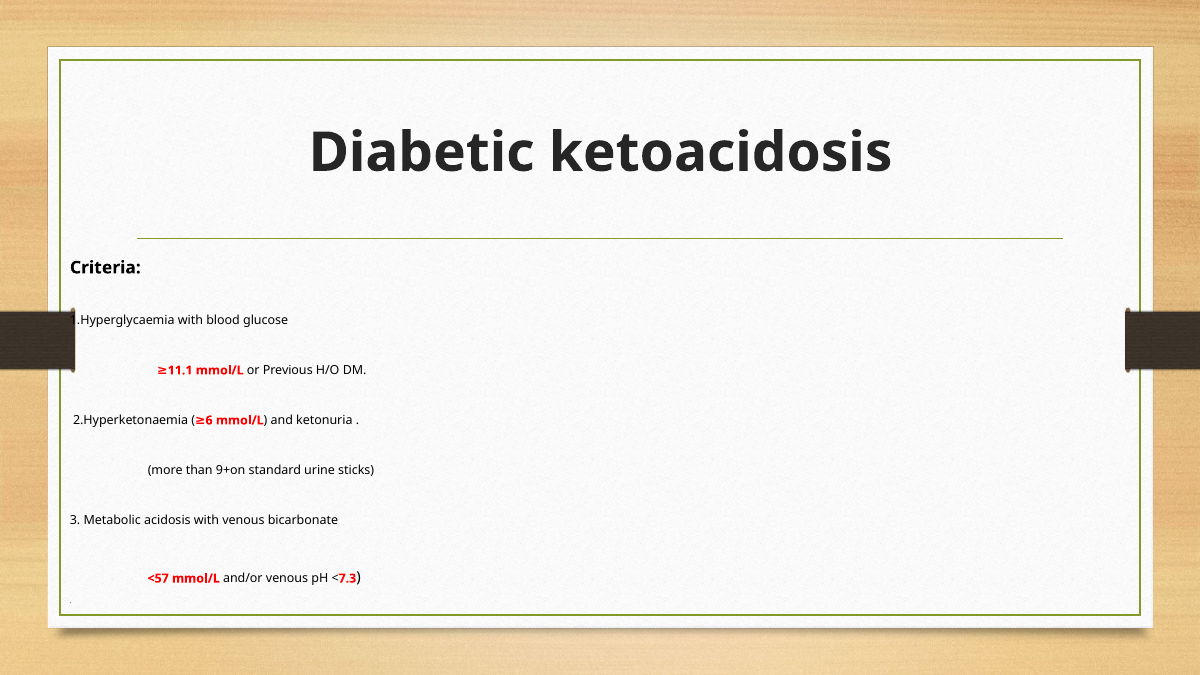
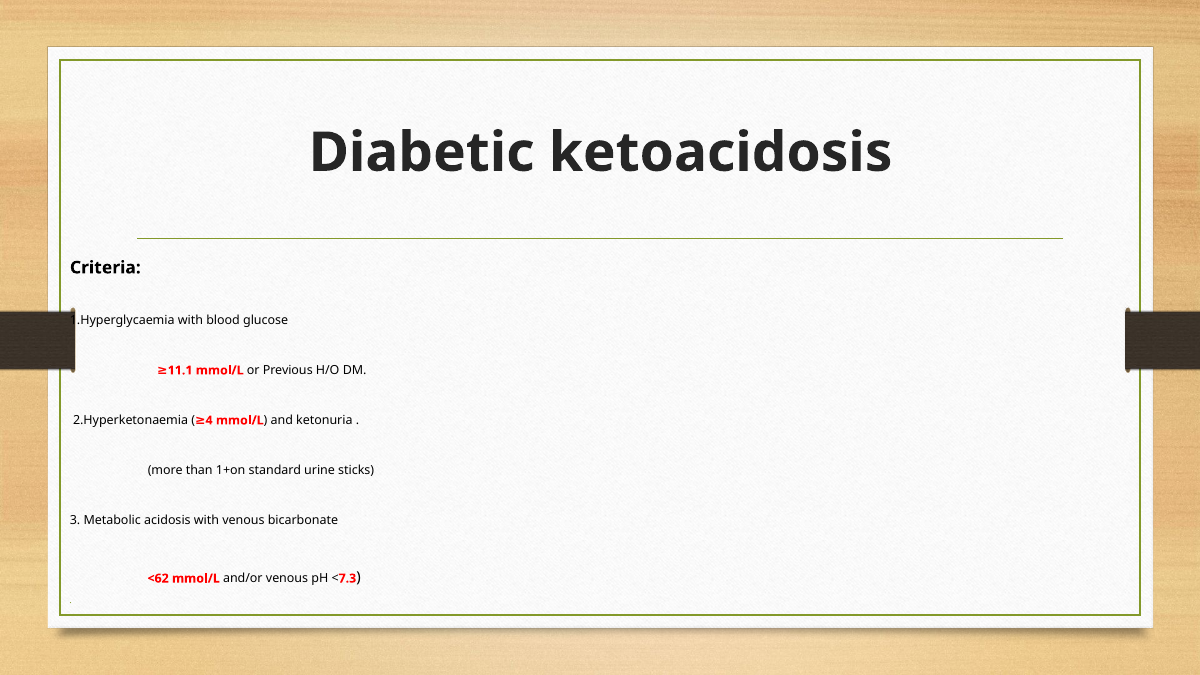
6: 6 -> 4
9+on: 9+on -> 1+on
<57: <57 -> <62
